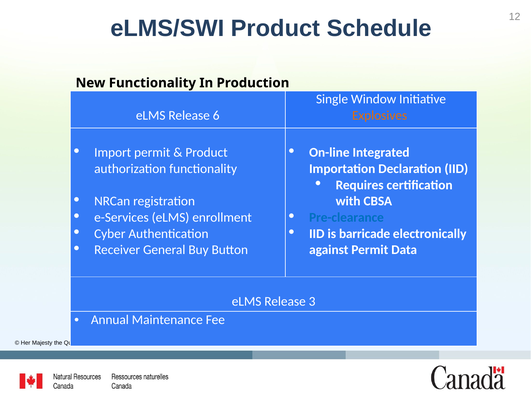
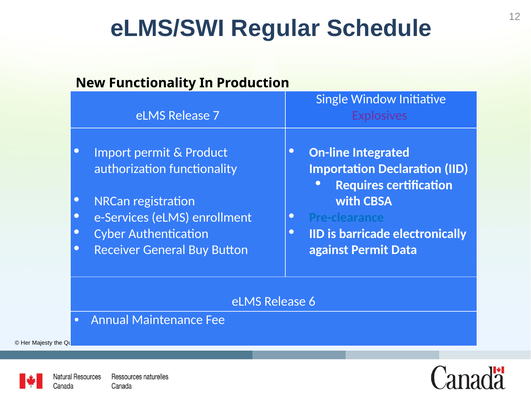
eLMS/SWI Product: Product -> Regular
6: 6 -> 7
Explosives colour: orange -> purple
3: 3 -> 6
